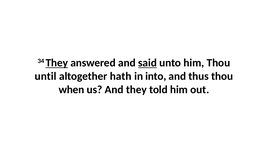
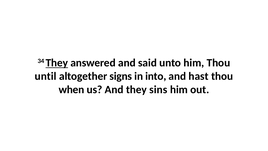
said underline: present -> none
hath: hath -> signs
thus: thus -> hast
told: told -> sins
